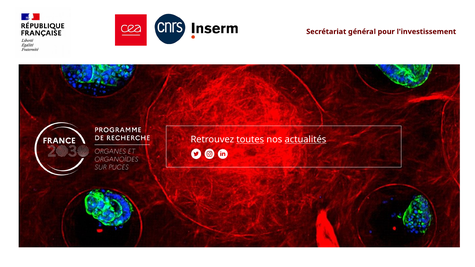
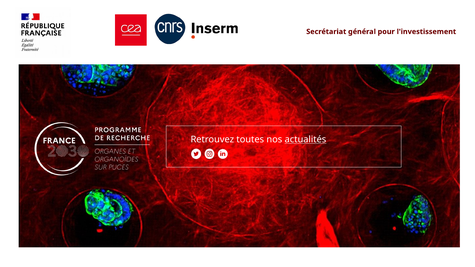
toutes underline: present -> none
